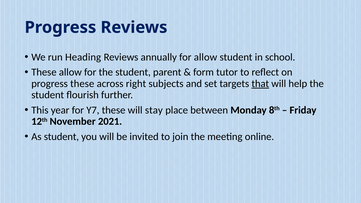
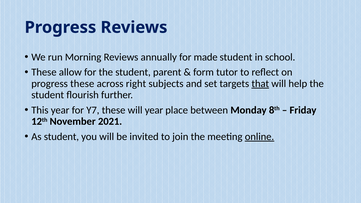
Heading: Heading -> Morning
for allow: allow -> made
will stay: stay -> year
online underline: none -> present
